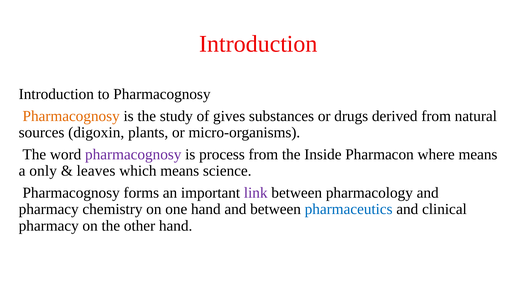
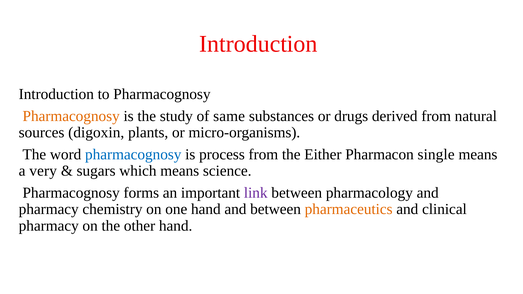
gives: gives -> same
pharmacognosy at (133, 155) colour: purple -> blue
Inside: Inside -> Either
where: where -> single
only: only -> very
leaves: leaves -> sugars
pharmaceutics colour: blue -> orange
